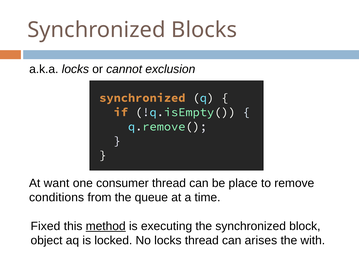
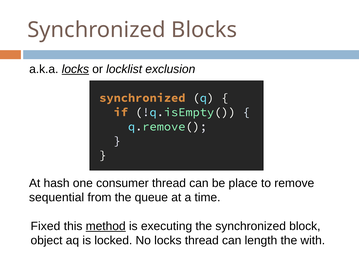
locks at (75, 69) underline: none -> present
cannot: cannot -> locklist
want: want -> hash
conditions: conditions -> sequential
arises: arises -> length
